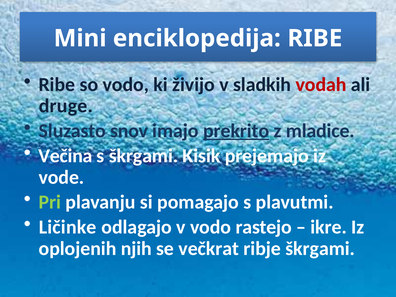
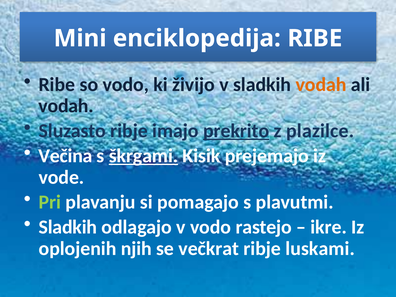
vodah at (321, 85) colour: red -> orange
druge at (66, 106): druge -> vodah
Sluzasto snov: snov -> ribje
mladice: mladice -> plazilce
škrgami at (143, 156) underline: none -> present
Ličinke at (68, 227): Ličinke -> Sladkih
ribje škrgami: škrgami -> luskami
